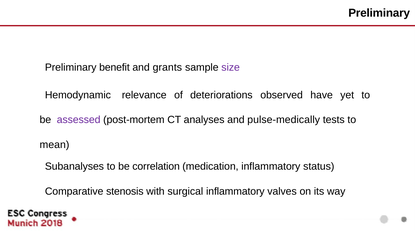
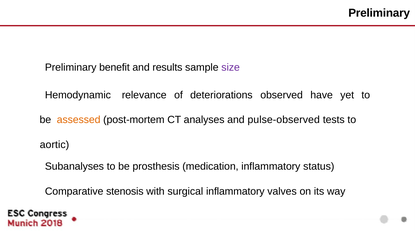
grants: grants -> results
assessed colour: purple -> orange
pulse-medically: pulse-medically -> pulse-observed
mean: mean -> aortic
correlation: correlation -> prosthesis
